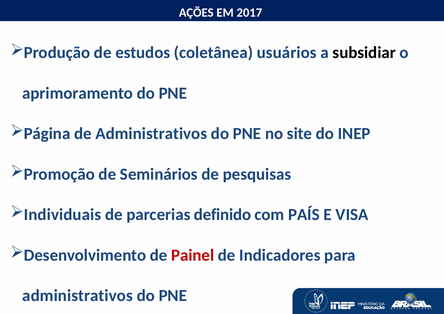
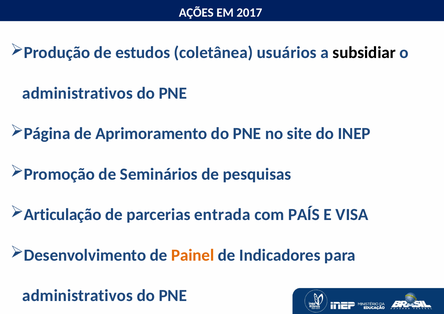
aprimoramento at (78, 93): aprimoramento -> administrativos
de Administrativos: Administrativos -> Aprimoramento
Individuais: Individuais -> Articulação
definido: definido -> entrada
Painel colour: red -> orange
